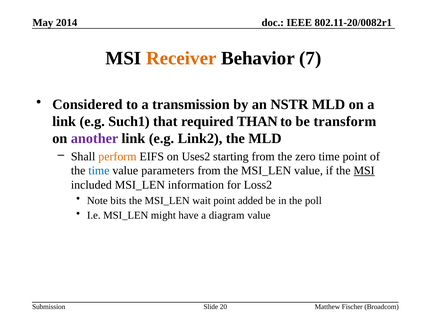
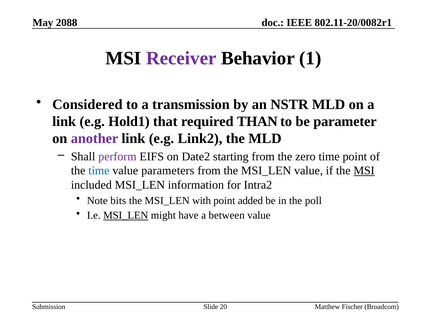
2014: 2014 -> 2088
Receiver colour: orange -> purple
7: 7 -> 1
Such1: Such1 -> Hold1
transform: transform -> parameter
perform colour: orange -> purple
Uses2: Uses2 -> Date2
Loss2: Loss2 -> Intra2
wait: wait -> with
MSI_LEN at (126, 216) underline: none -> present
diagram: diagram -> between
